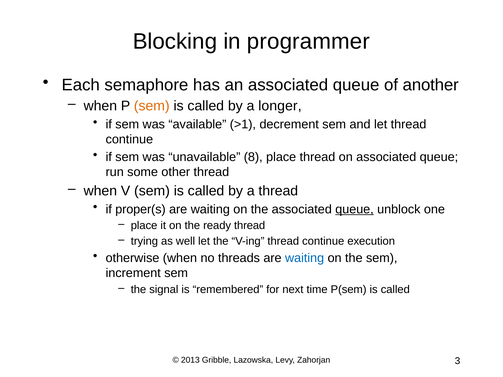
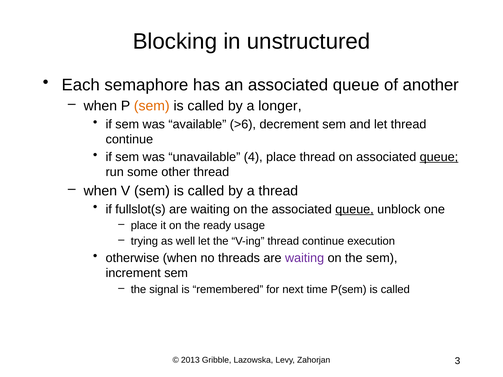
programmer: programmer -> unstructured
>1: >1 -> >6
8: 8 -> 4
queue at (439, 157) underline: none -> present
proper(s: proper(s -> fullslot(s
ready thread: thread -> usage
waiting at (305, 258) colour: blue -> purple
